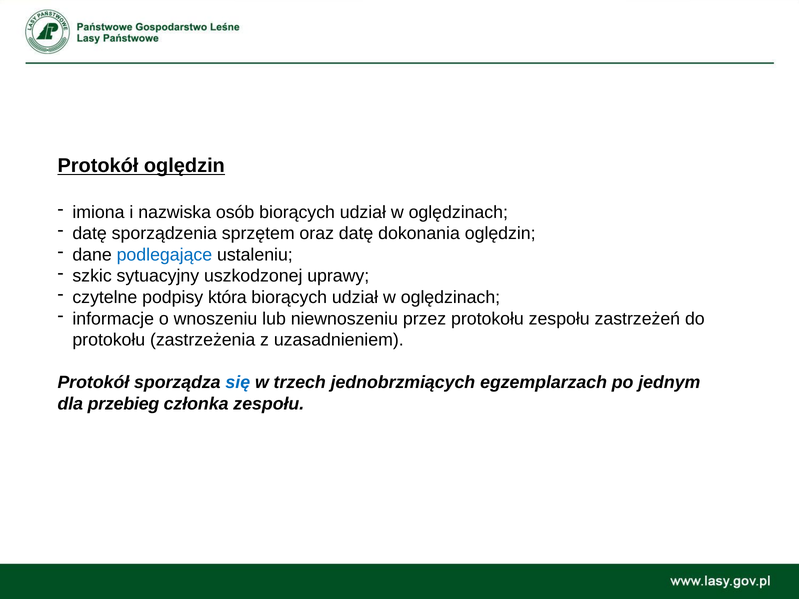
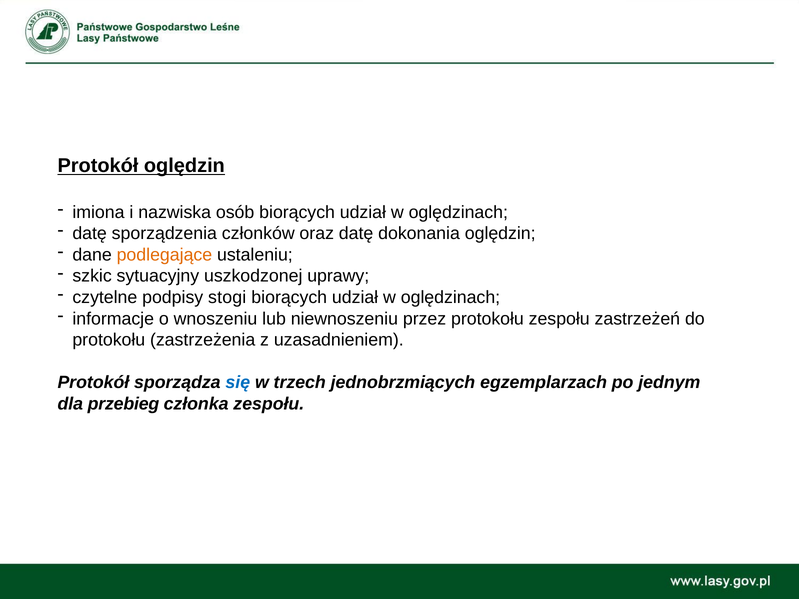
sprzętem: sprzętem -> członków
podlegające colour: blue -> orange
która: która -> stogi
